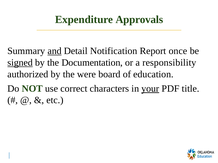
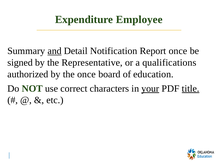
Approvals: Approvals -> Employee
signed underline: present -> none
Documentation: Documentation -> Representative
responsibility: responsibility -> qualifications
the were: were -> once
title underline: none -> present
